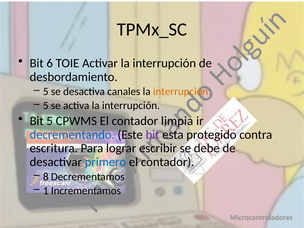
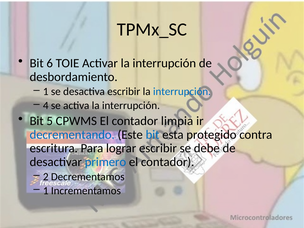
5 at (46, 92): 5 -> 1
desactiva canales: canales -> escribir
interrupción at (182, 92) colour: orange -> blue
5 at (46, 106): 5 -> 4
bit at (153, 135) colour: purple -> blue
8: 8 -> 2
